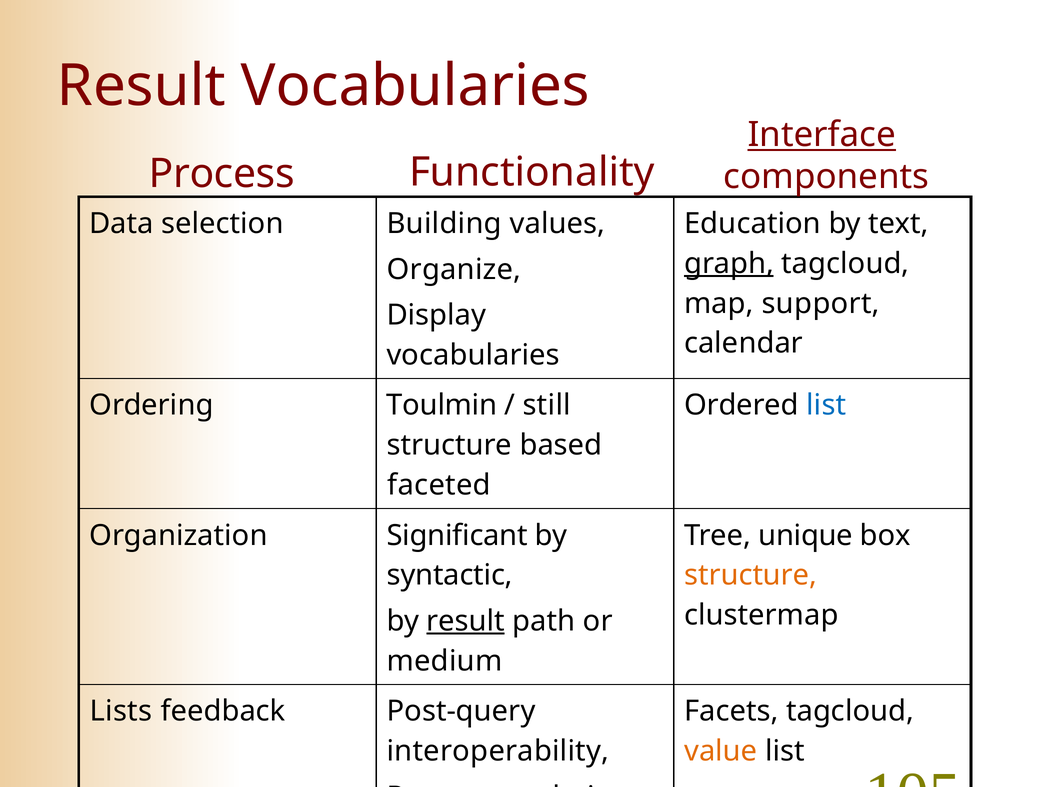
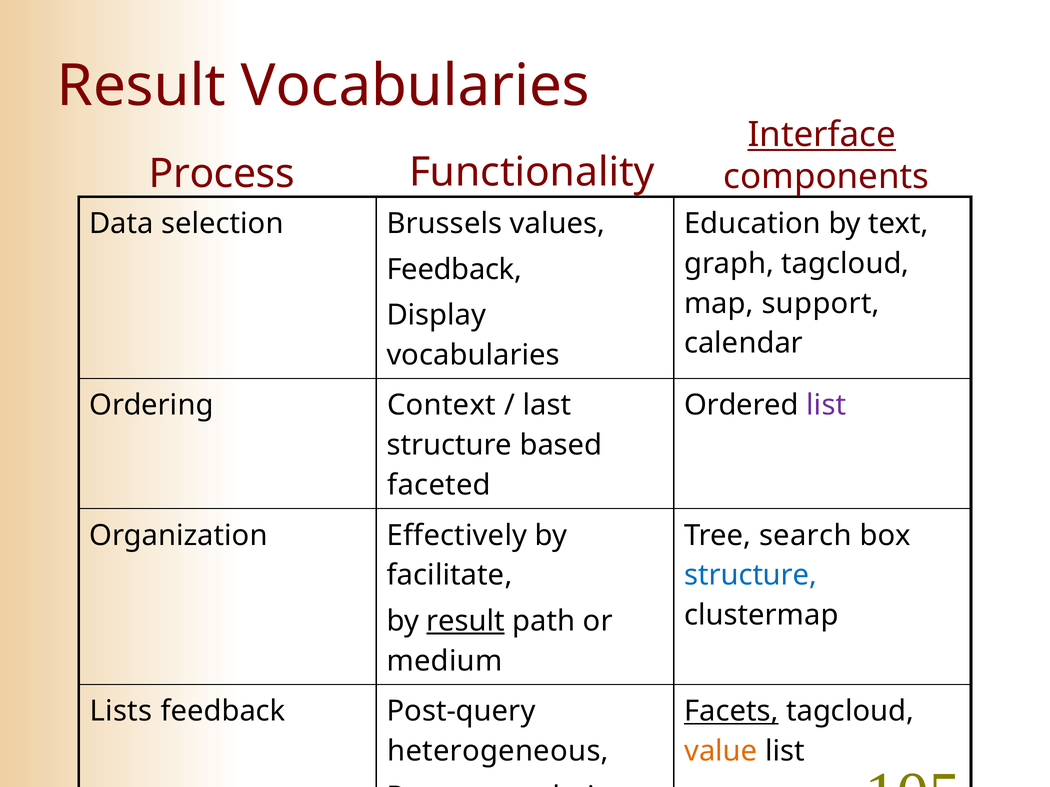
Building: Building -> Brussels
graph underline: present -> none
Organize at (454, 270): Organize -> Feedback
Toulmin: Toulmin -> Context
still: still -> last
list at (826, 406) colour: blue -> purple
Significant: Significant -> Effectively
unique: unique -> search
syntactic: syntactic -> facilitate
structure at (751, 576) colour: orange -> blue
Facets underline: none -> present
interoperability: interoperability -> heterogeneous
